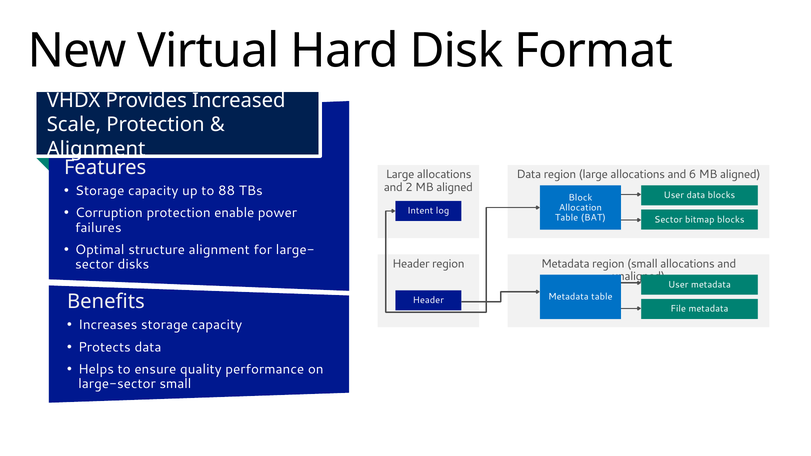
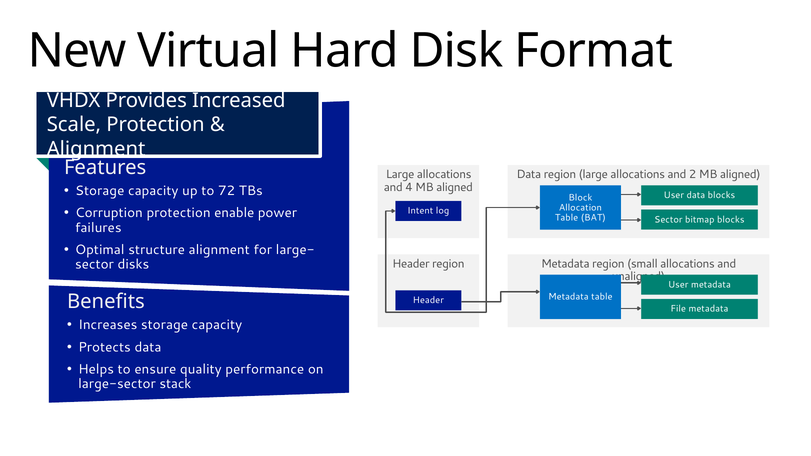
6: 6 -> 2
2: 2 -> 4
88: 88 -> 72
large-sector small: small -> stack
